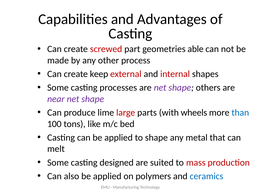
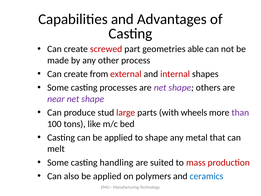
keep: keep -> from
lime: lime -> stud
than colour: blue -> purple
designed: designed -> handling
